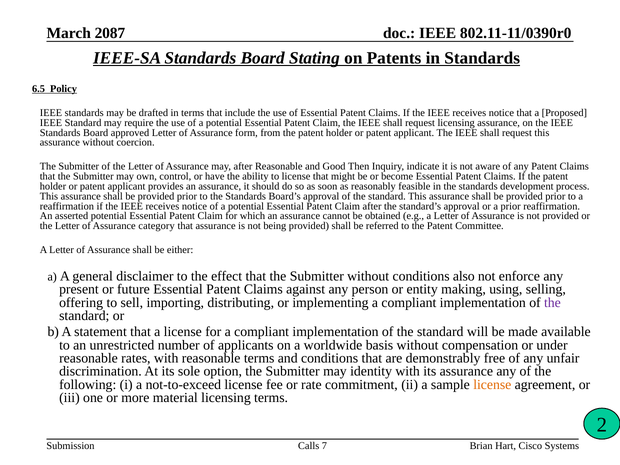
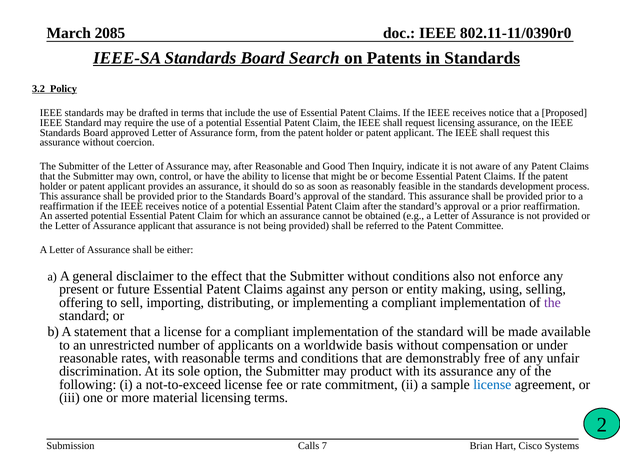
2087: 2087 -> 2085
Stating: Stating -> Search
6.5: 6.5 -> 3.2
Assurance category: category -> applicant
identity: identity -> product
license at (492, 385) colour: orange -> blue
